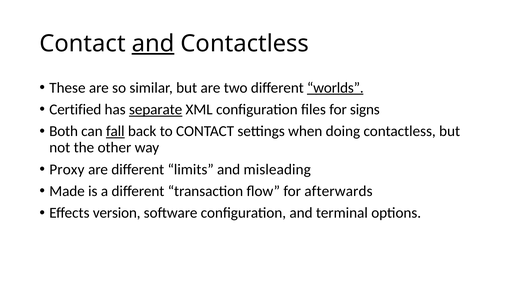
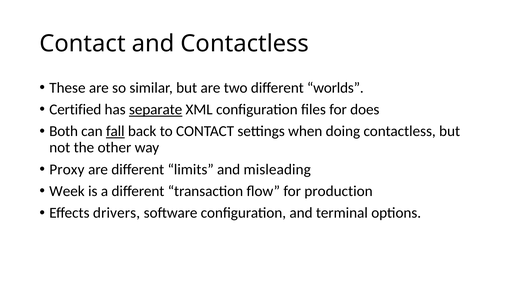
and at (153, 44) underline: present -> none
worlds underline: present -> none
signs: signs -> does
Made: Made -> Week
afterwards: afterwards -> production
version: version -> drivers
